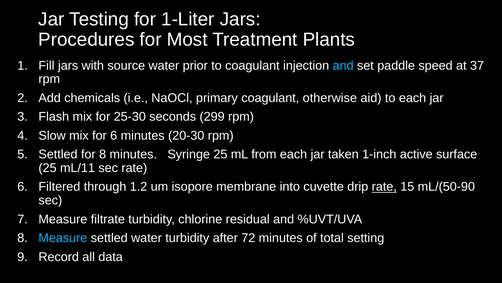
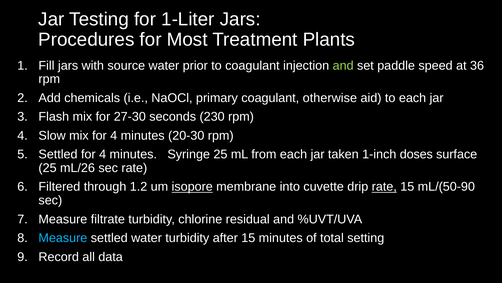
and at (343, 65) colour: light blue -> light green
37: 37 -> 36
25-30: 25-30 -> 27-30
299: 299 -> 230
mix for 6: 6 -> 4
Settled for 8: 8 -> 4
active: active -> doses
mL/11: mL/11 -> mL/26
isopore underline: none -> present
after 72: 72 -> 15
